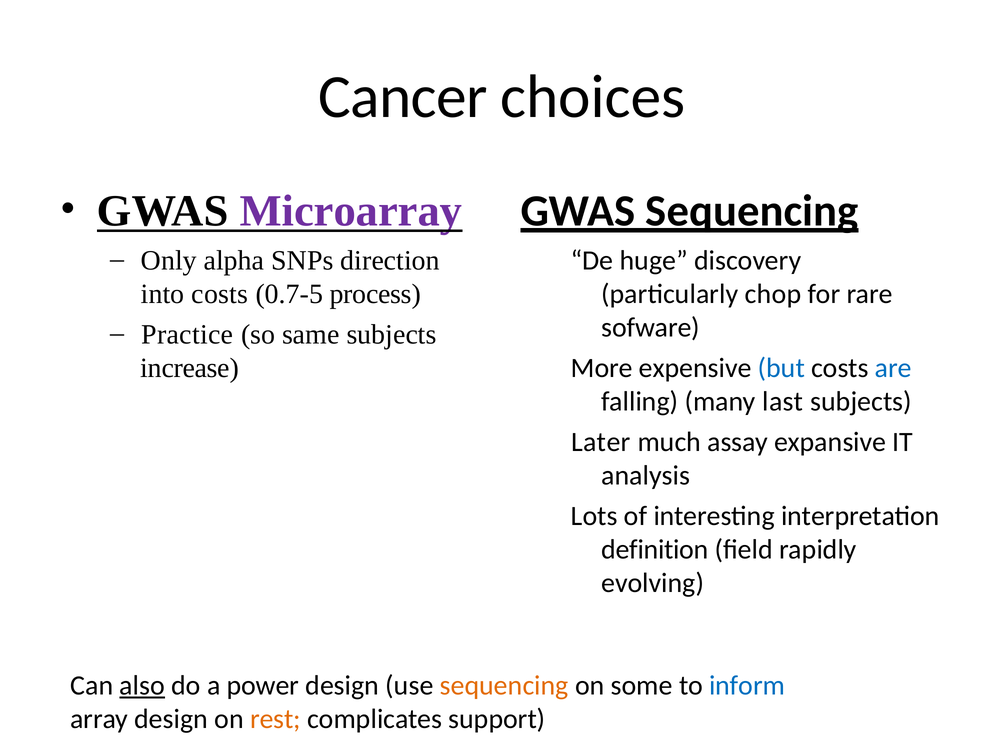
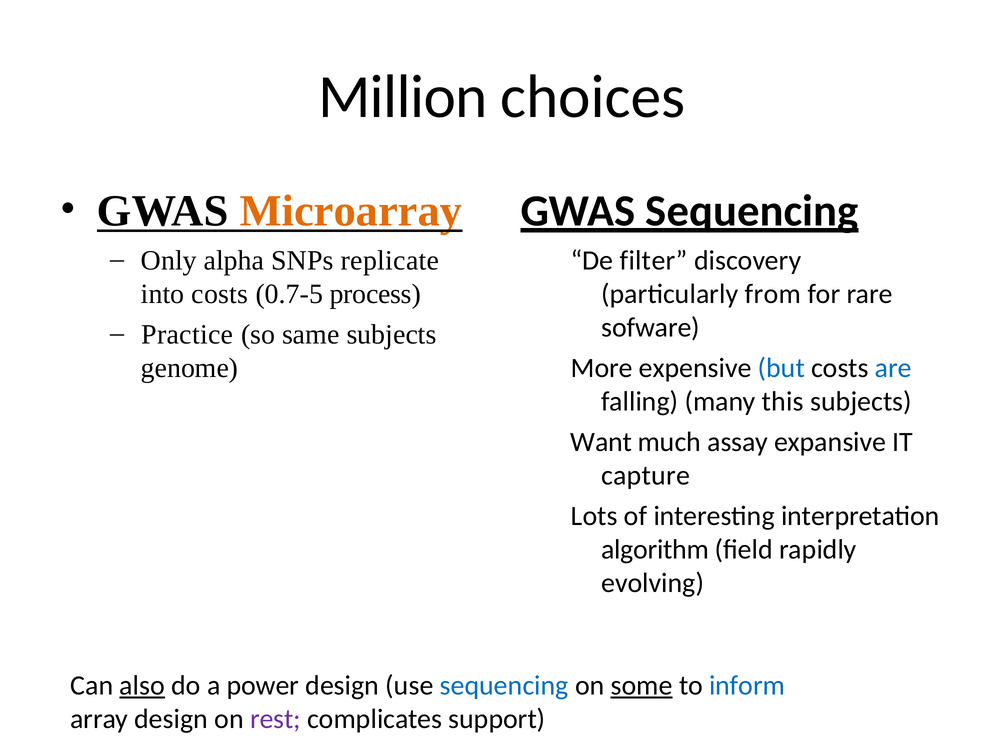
Cancer: Cancer -> Million
Microarray colour: purple -> orange
direction: direction -> replicate
huge: huge -> filter
chop: chop -> from
increase: increase -> genome
last: last -> this
Later: Later -> Want
analysis: analysis -> capture
definition: definition -> algorithm
sequencing at (504, 685) colour: orange -> blue
some underline: none -> present
rest colour: orange -> purple
